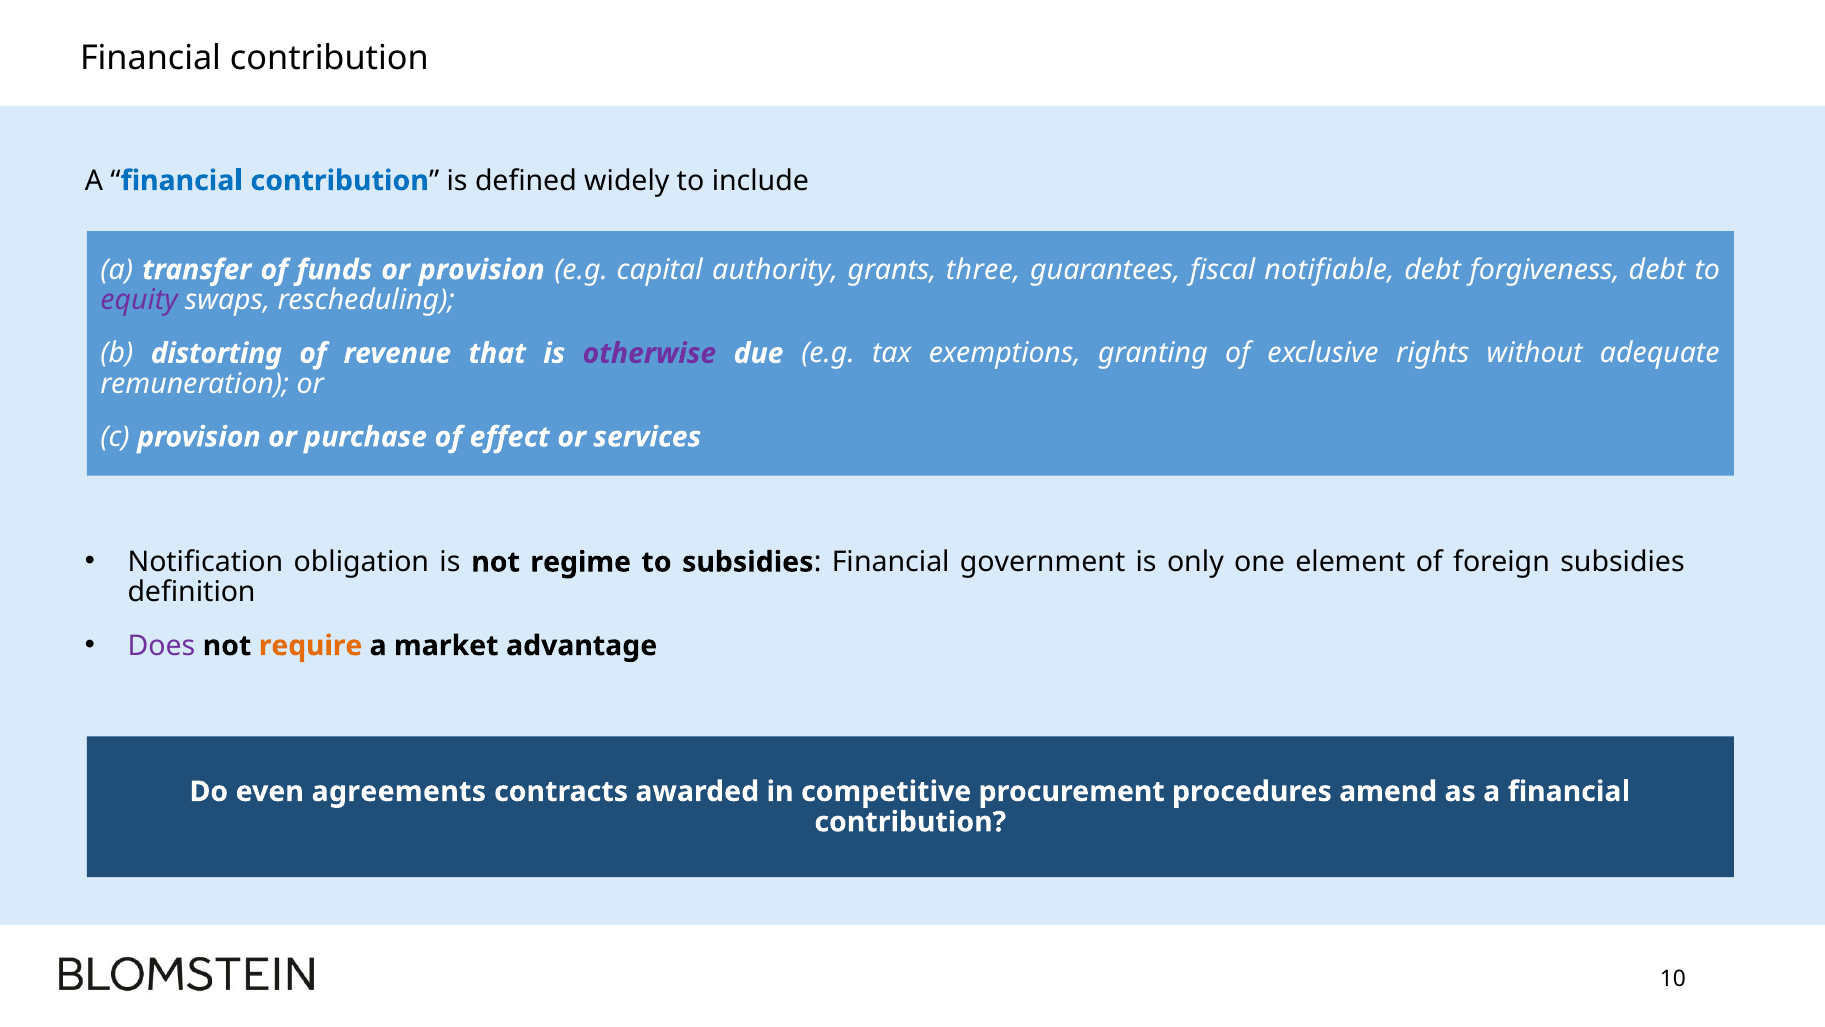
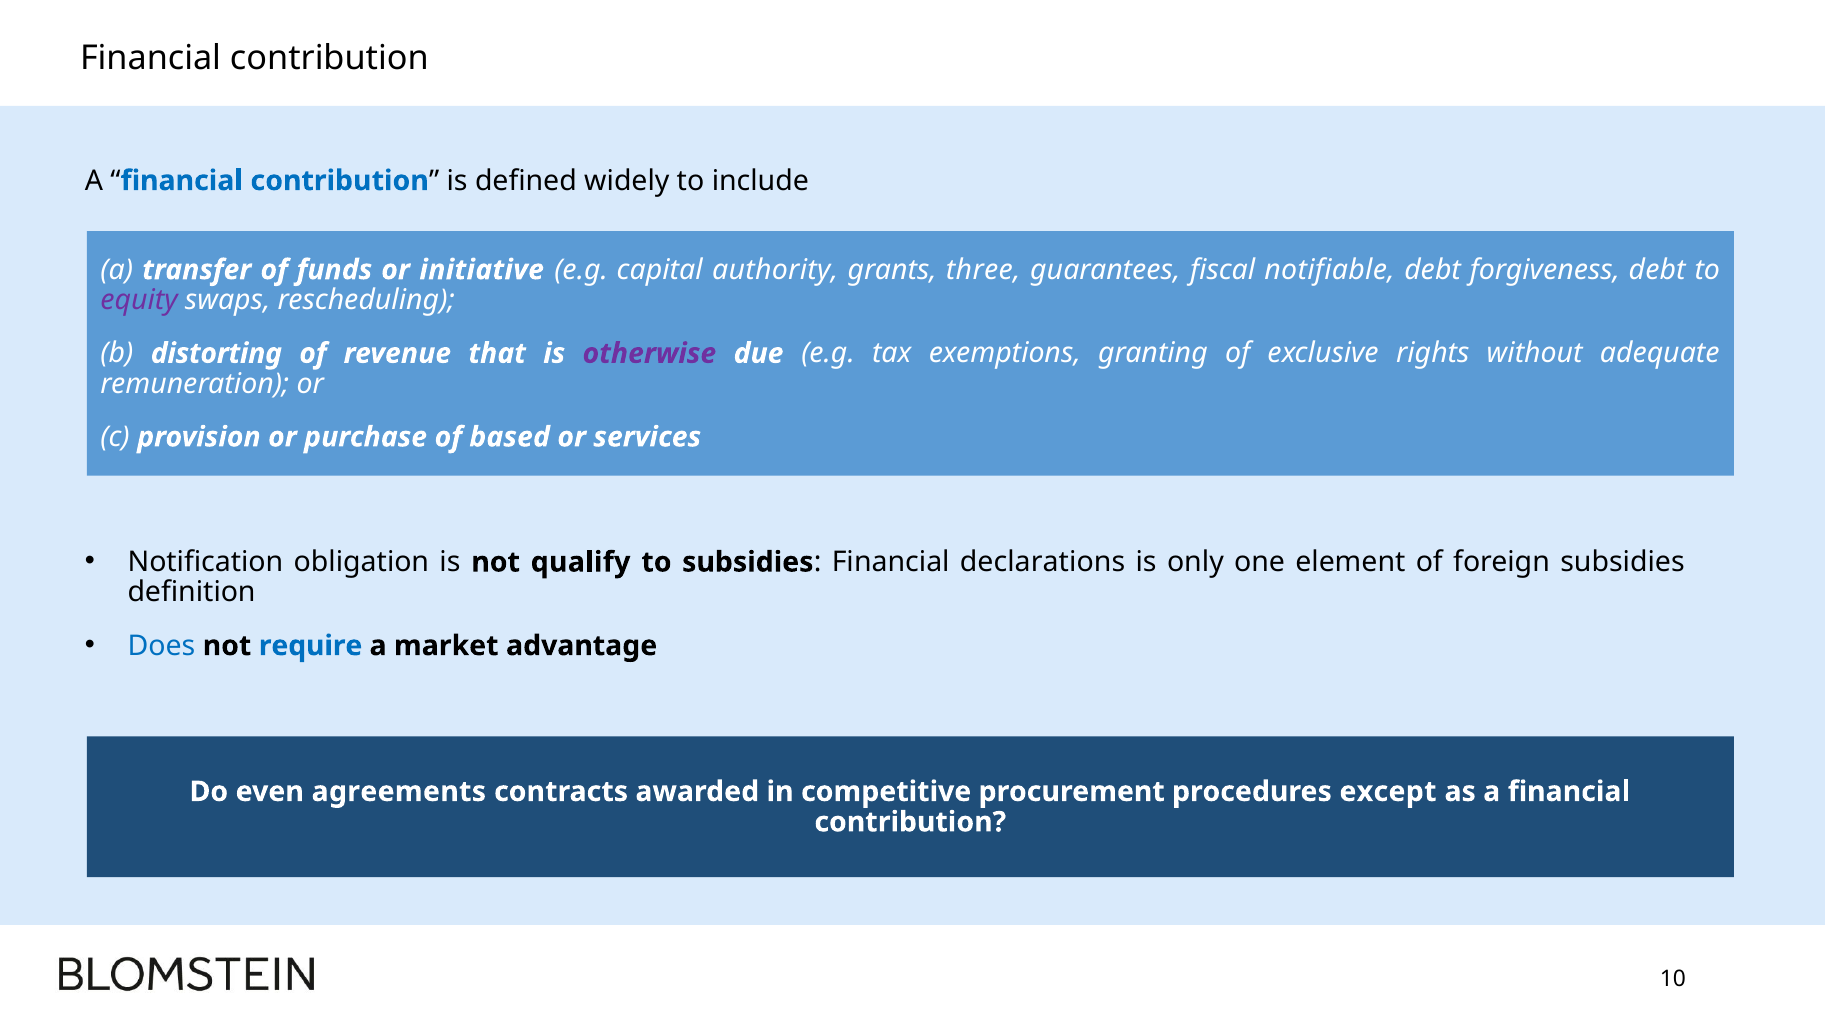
or provision: provision -> initiative
effect: effect -> based
regime: regime -> qualify
government: government -> declarations
Does colour: purple -> blue
require colour: orange -> blue
amend: amend -> except
